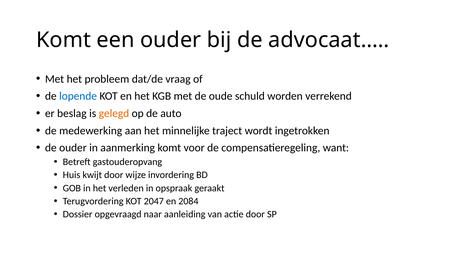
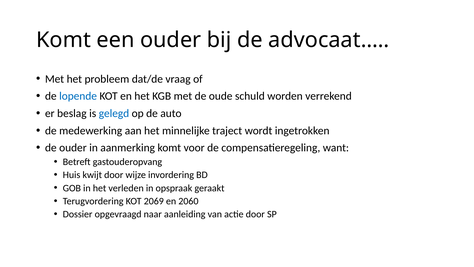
gelegd colour: orange -> blue
2047: 2047 -> 2069
2084: 2084 -> 2060
